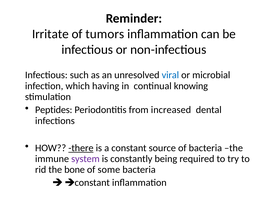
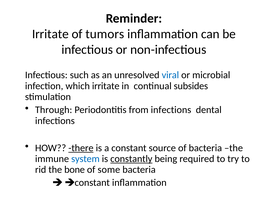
which having: having -> irritate
knowing: knowing -> subsides
Peptides: Peptides -> Through
from increased: increased -> infections
system colour: purple -> blue
constantly underline: none -> present
